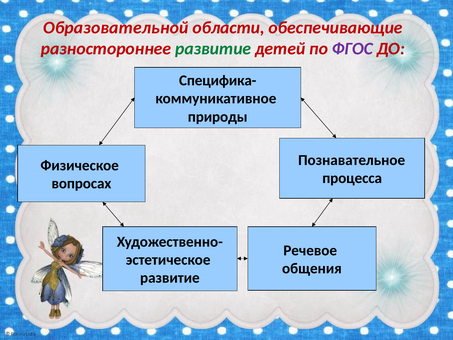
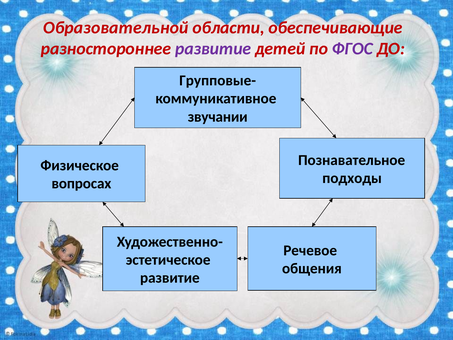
развитие at (213, 49) colour: green -> purple
Специфика-: Специфика- -> Групповые-
природы: природы -> звучании
процесса: процесса -> подходы
